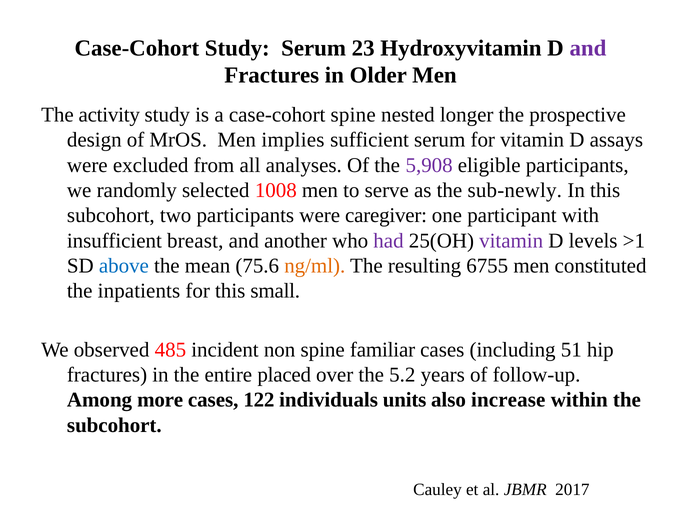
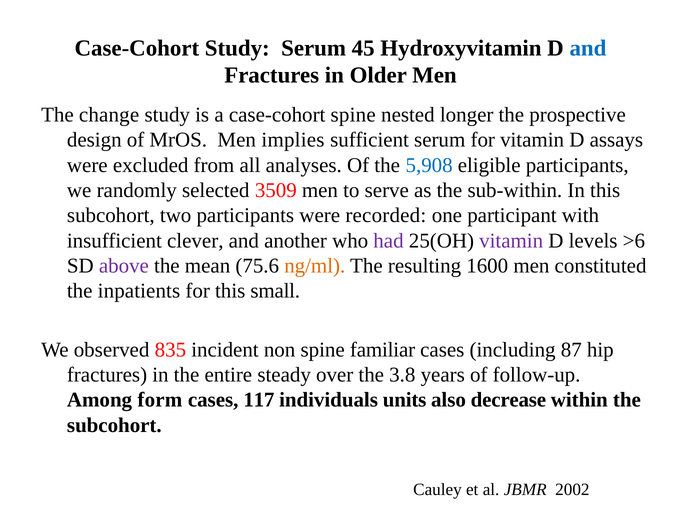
23: 23 -> 45
and at (588, 48) colour: purple -> blue
activity: activity -> change
5,908 colour: purple -> blue
1008: 1008 -> 3509
sub-newly: sub-newly -> sub-within
caregiver: caregiver -> recorded
breast: breast -> clever
>1: >1 -> >6
above colour: blue -> purple
6755: 6755 -> 1600
485: 485 -> 835
51: 51 -> 87
placed: placed -> steady
5.2: 5.2 -> 3.8
more: more -> form
122: 122 -> 117
increase: increase -> decrease
2017: 2017 -> 2002
